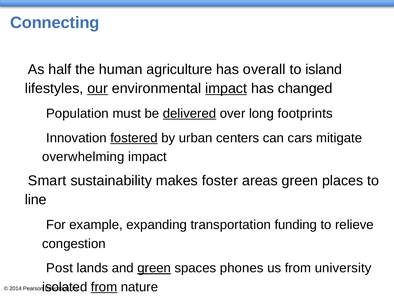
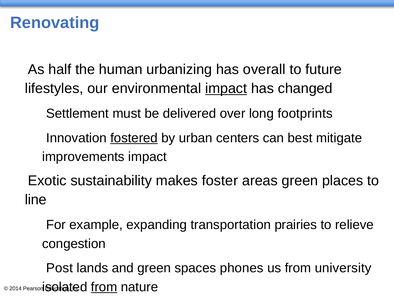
Connecting: Connecting -> Renovating
agriculture: agriculture -> urbanizing
island: island -> future
our underline: present -> none
Population: Population -> Settlement
delivered underline: present -> none
cars: cars -> best
overwhelming: overwhelming -> improvements
Smart: Smart -> Exotic
funding: funding -> prairies
green at (154, 268) underline: present -> none
